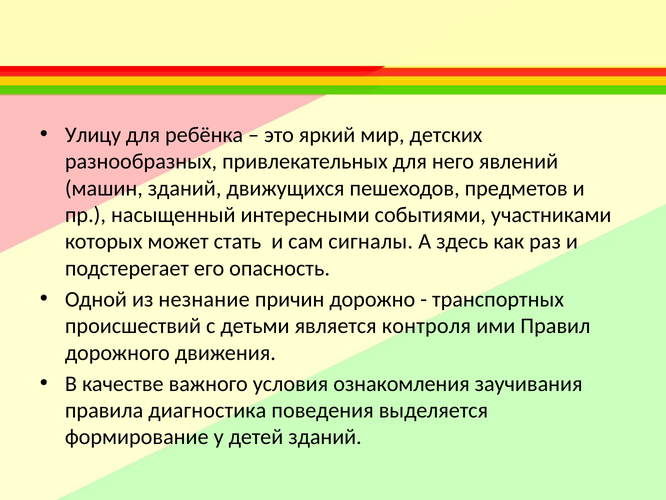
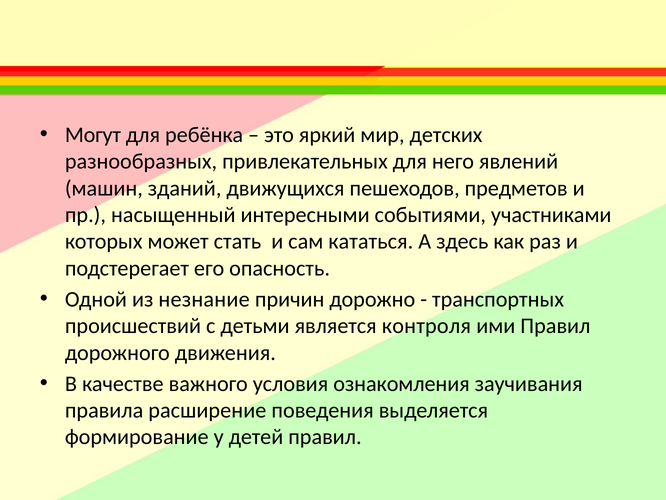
Улицу: Улицу -> Могут
сигналы: сигналы -> кататься
диагностика: диагностика -> расширение
детей зданий: зданий -> правил
